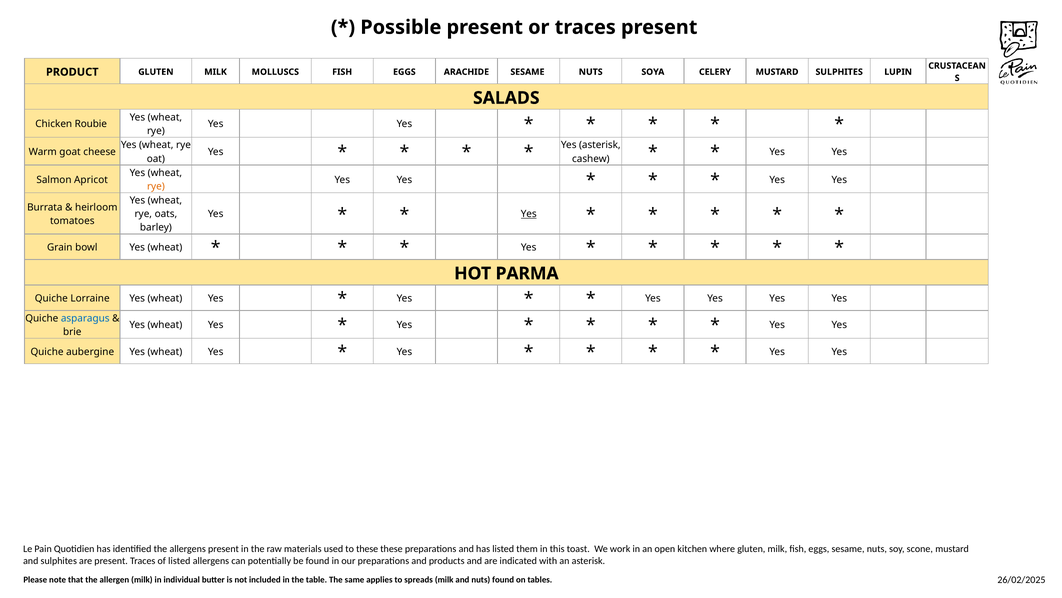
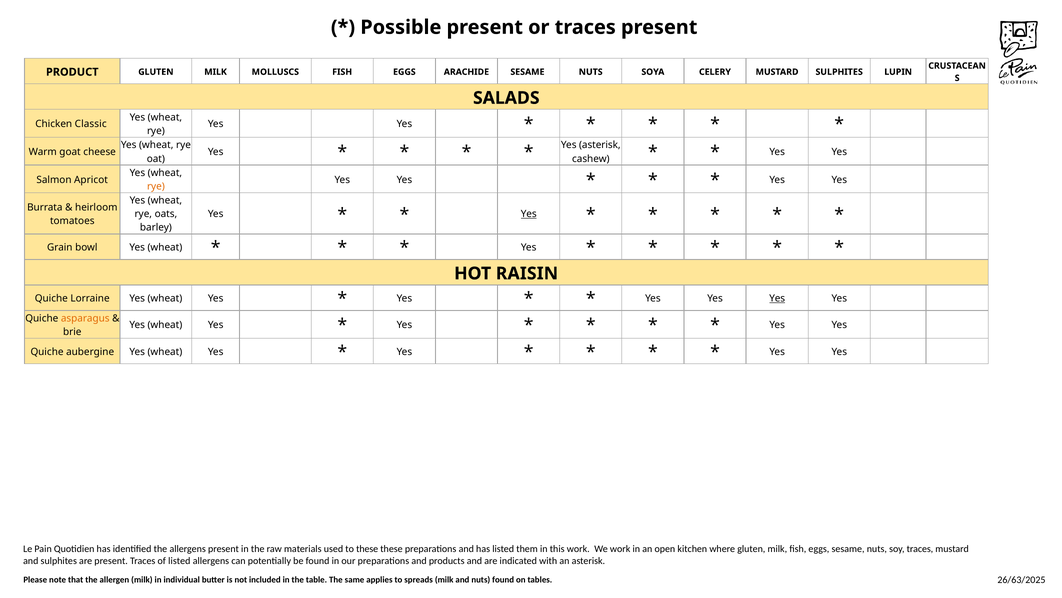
Roubie: Roubie -> Classic
PARMA: PARMA -> RAISIN
Yes at (777, 298) underline: none -> present
asparagus colour: blue -> orange
this toast: toast -> work
soy scone: scone -> traces
26/02/2025: 26/02/2025 -> 26/63/2025
